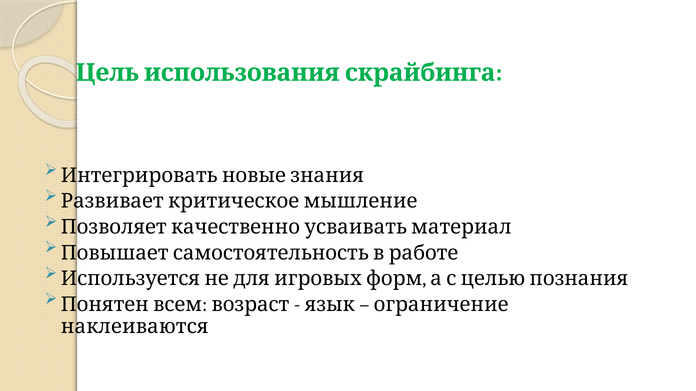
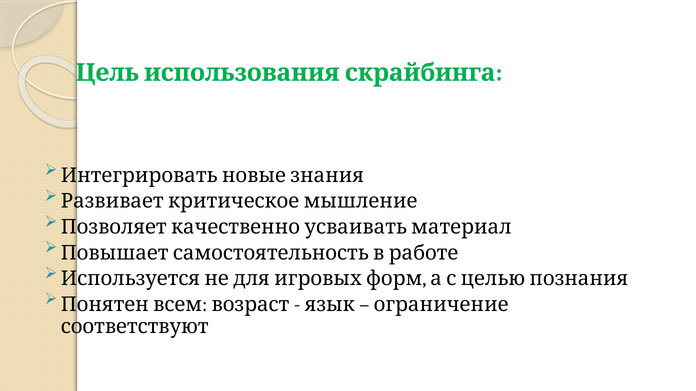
наклеиваются: наклеиваются -> соответствуют
